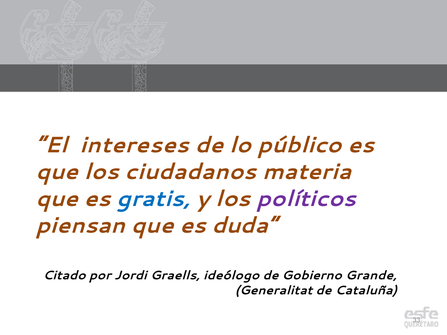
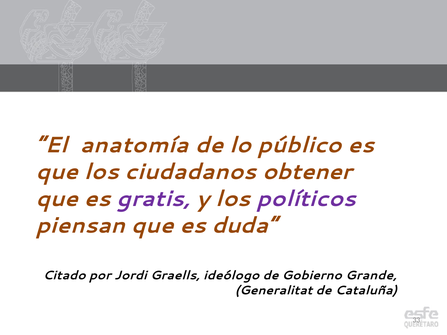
intereses: intereses -> anatomía
materia: materia -> obtener
gratis colour: blue -> purple
